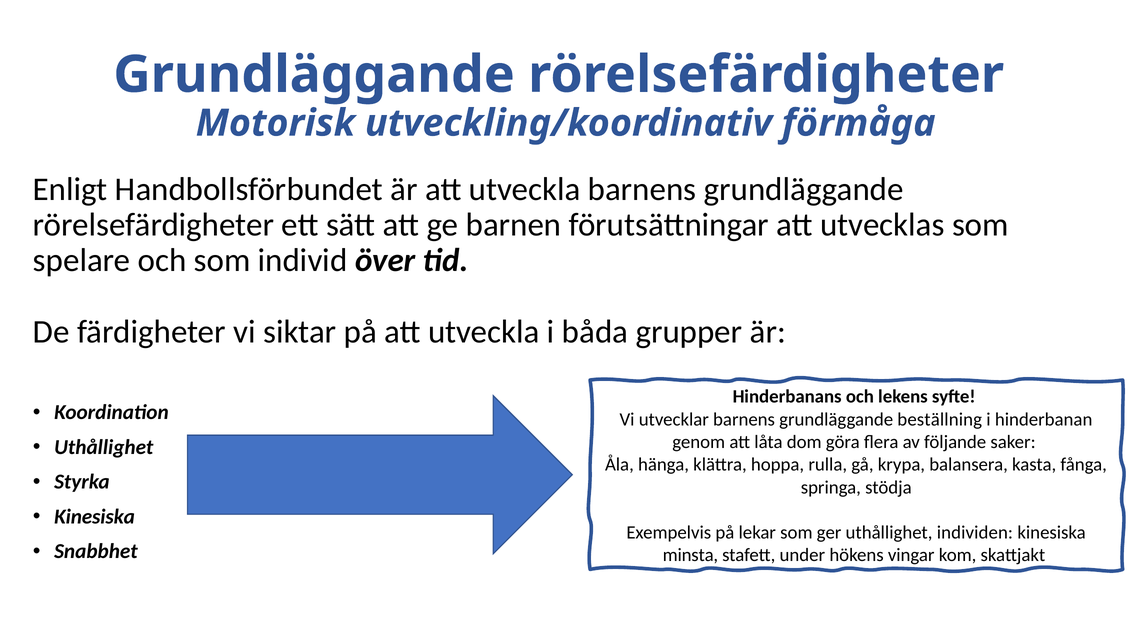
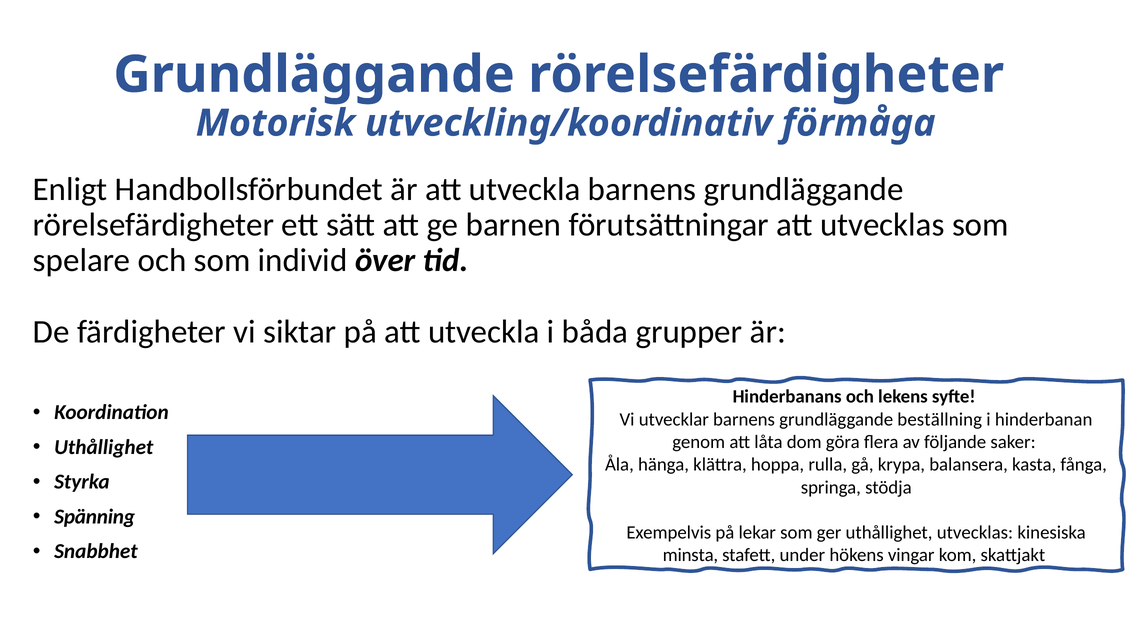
Kinesiska at (95, 516): Kinesiska -> Spänning
uthållighet individen: individen -> utvecklas
